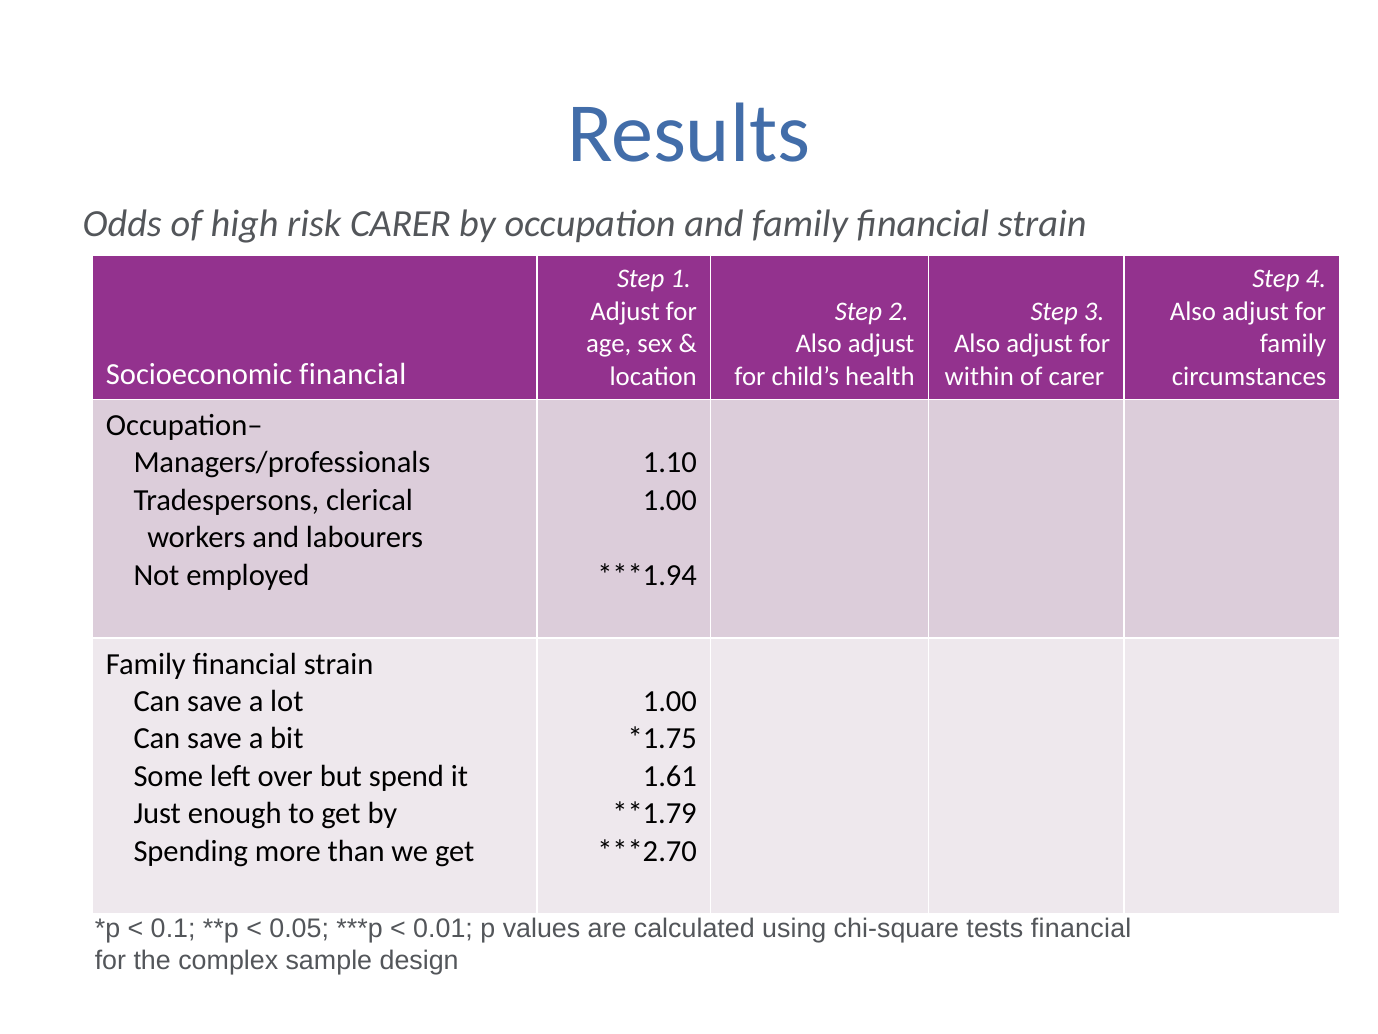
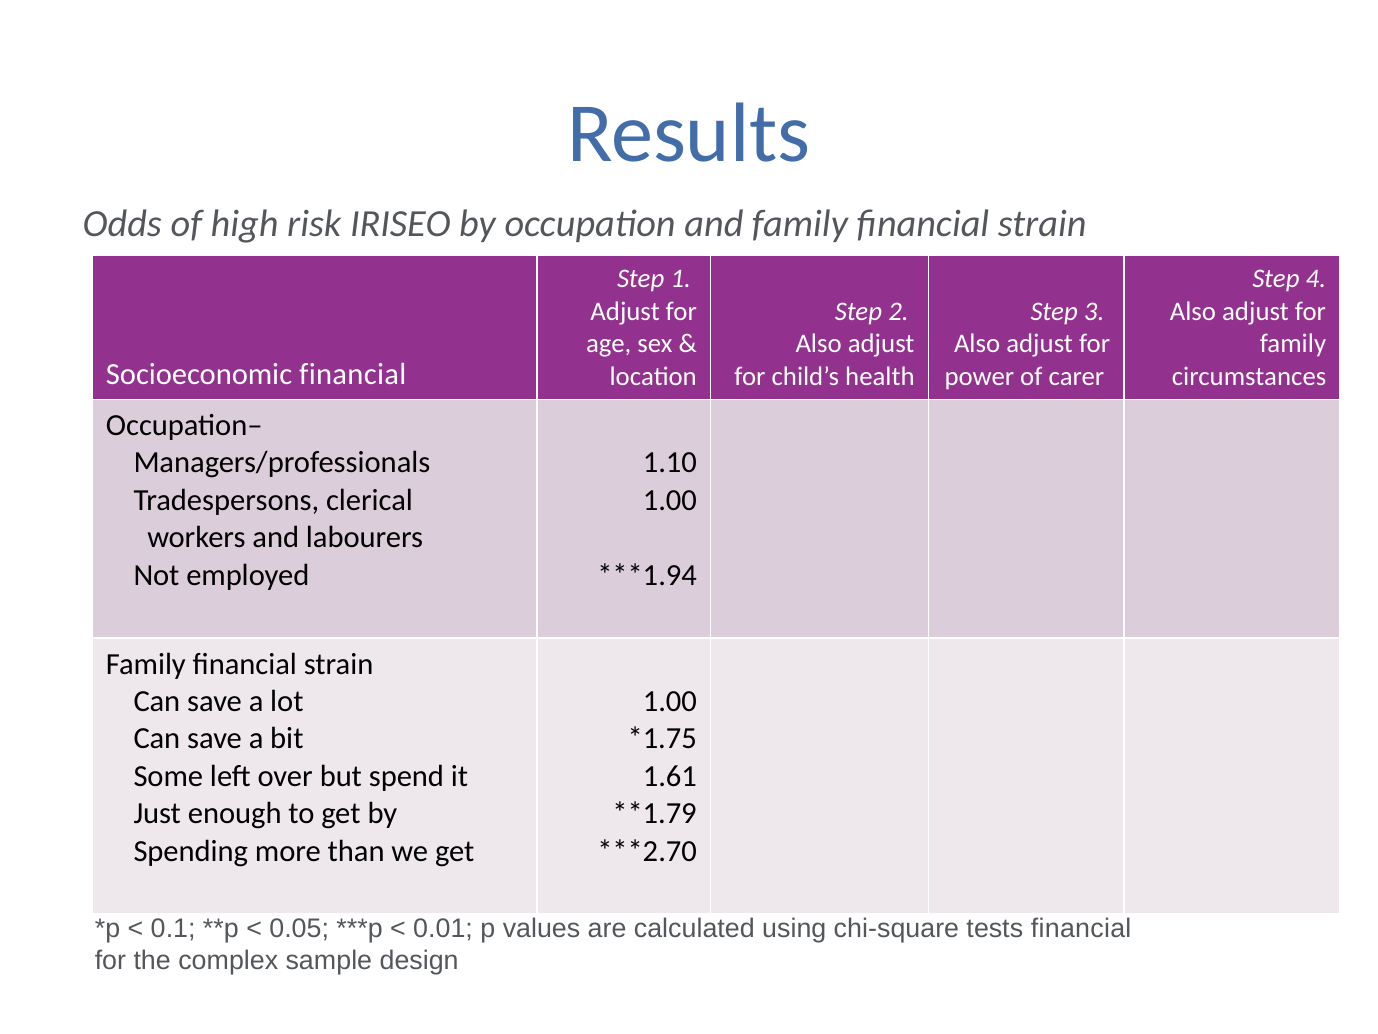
risk CARER: CARER -> IRISEO
within: within -> power
